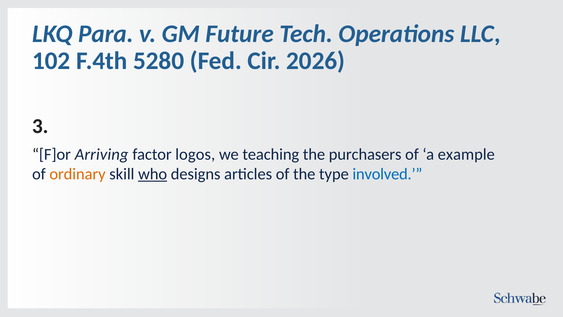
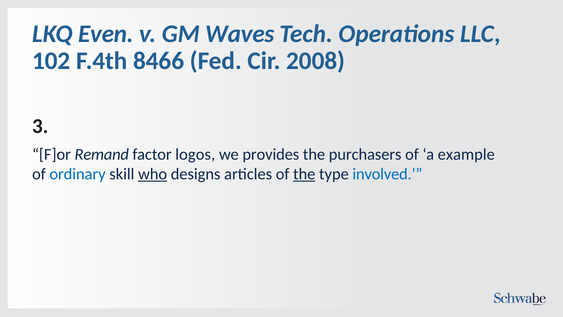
Para: Para -> Even
Future: Future -> Waves
5280: 5280 -> 8466
2026: 2026 -> 2008
Arriving: Arriving -> Remand
teaching: teaching -> provides
ordinary colour: orange -> blue
the at (304, 174) underline: none -> present
